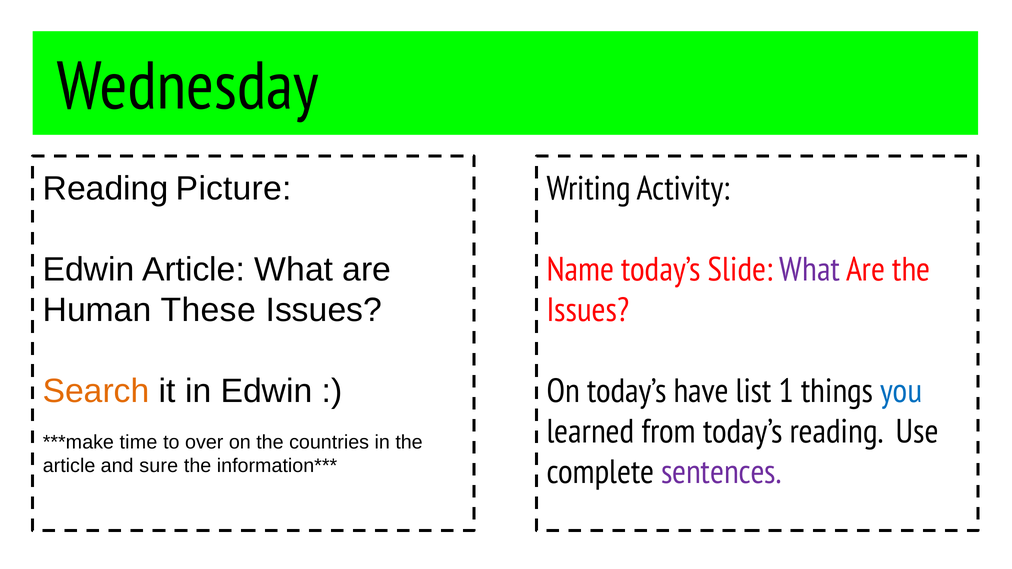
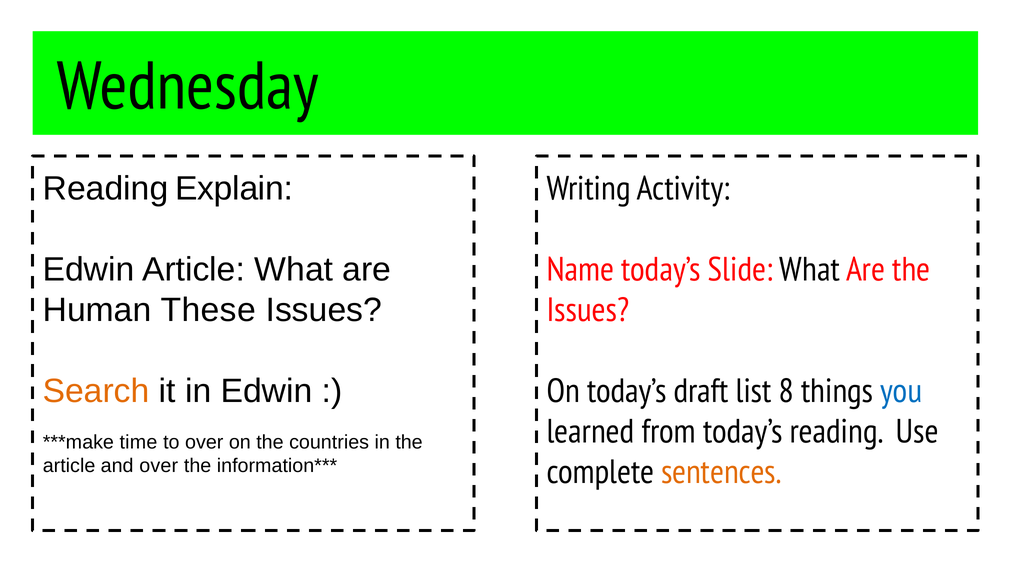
Picture: Picture -> Explain
What at (810, 270) colour: purple -> black
have: have -> draft
1: 1 -> 8
and sure: sure -> over
sentences colour: purple -> orange
